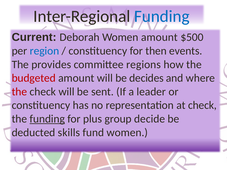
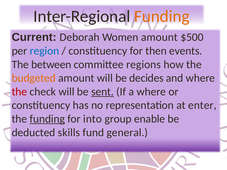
Funding at (162, 16) colour: blue -> orange
provides: provides -> between
budgeted colour: red -> orange
sent underline: none -> present
a leader: leader -> where
at check: check -> enter
plus: plus -> into
decide: decide -> enable
fund women: women -> general
